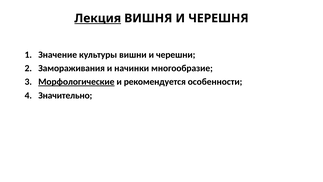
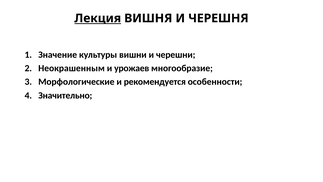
Замораживания: Замораживания -> Неокрашенным
начинки: начинки -> урожаев
Морфологические underline: present -> none
